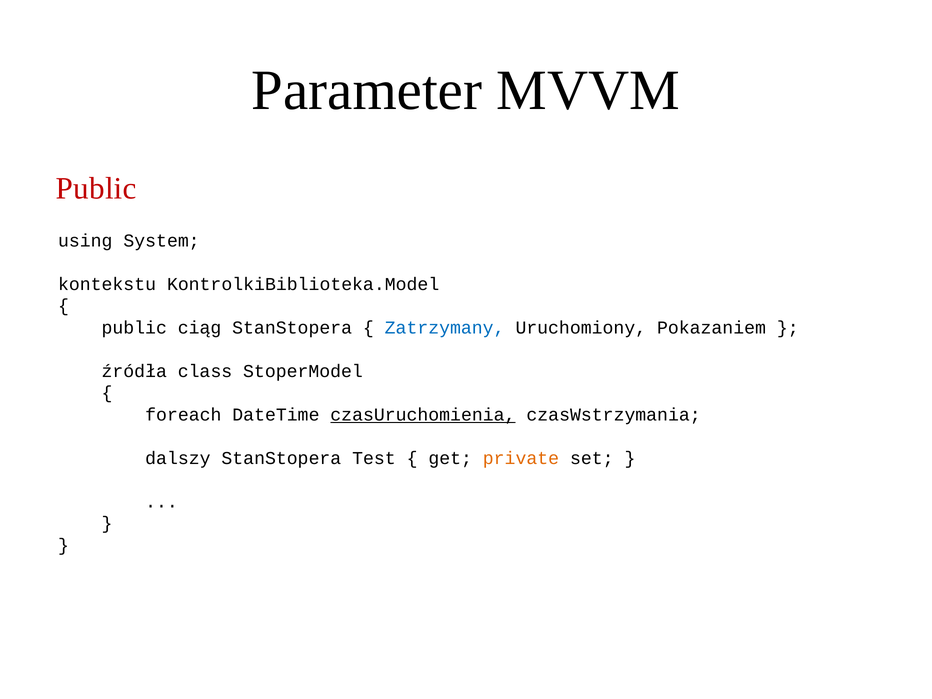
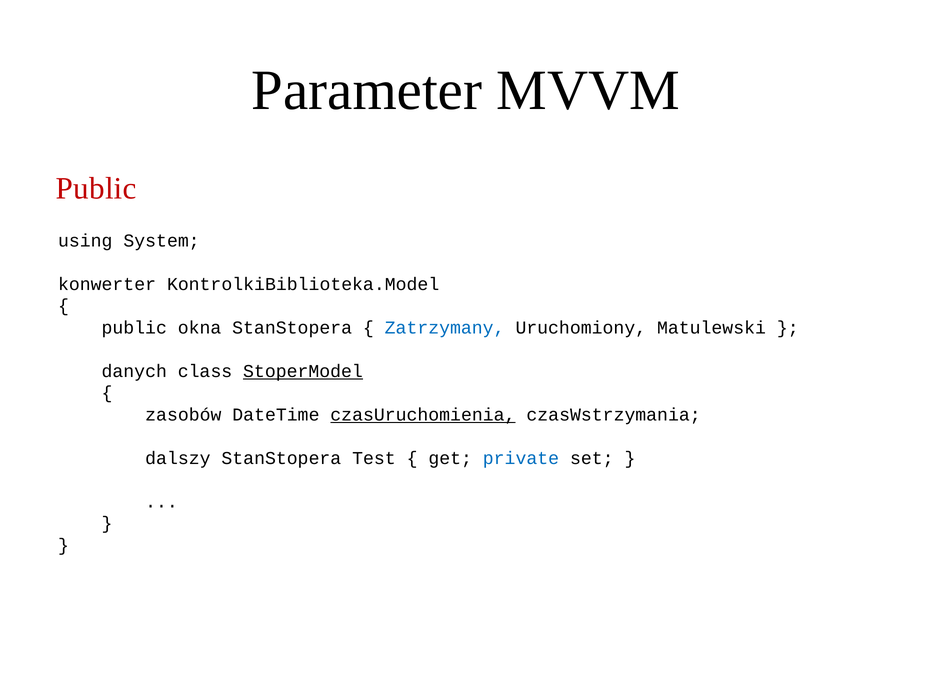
kontekstu: kontekstu -> konwerter
ciąg: ciąg -> okna
Pokazaniem: Pokazaniem -> Matulewski
źródła: źródła -> danych
StoperModel underline: none -> present
foreach: foreach -> zasobów
private colour: orange -> blue
